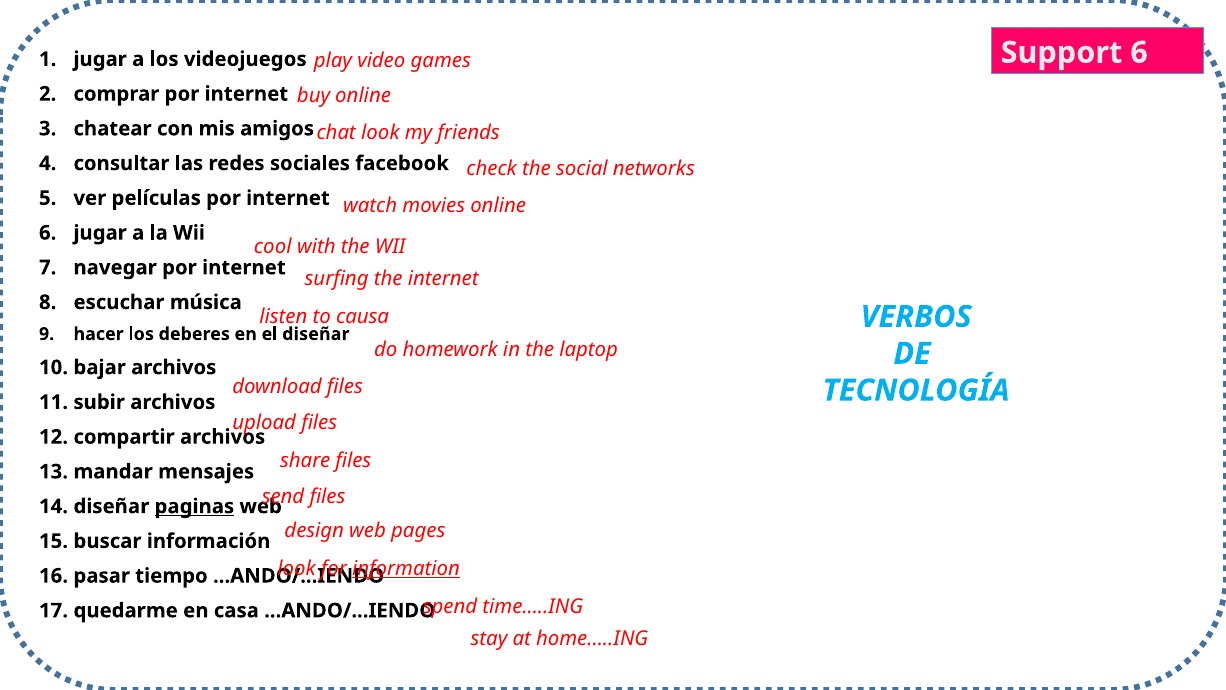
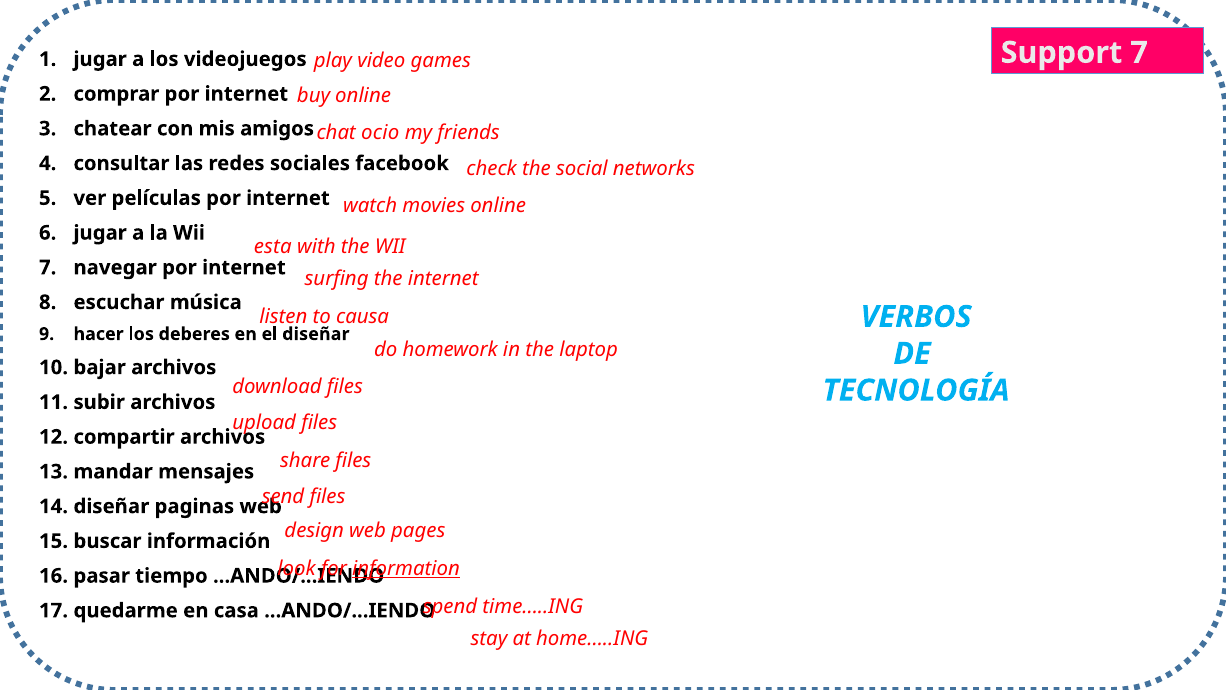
Support 6: 6 -> 7
chat look: look -> ocio
cool: cool -> esta
paginas underline: present -> none
